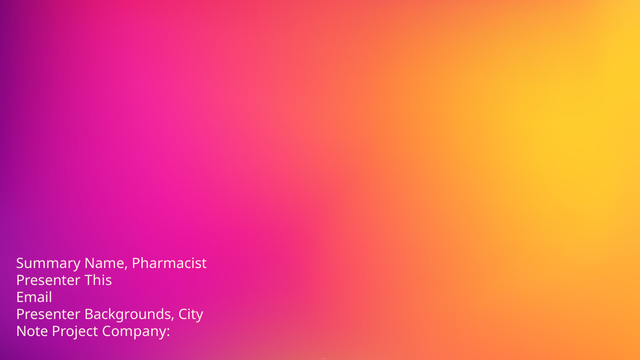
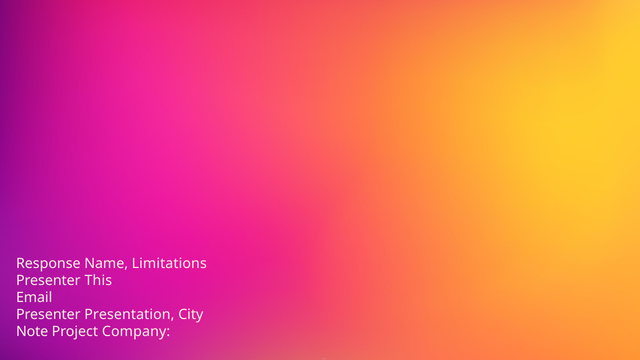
Summary: Summary -> Response
Pharmacist: Pharmacist -> Limitations
Backgrounds: Backgrounds -> Presentation
